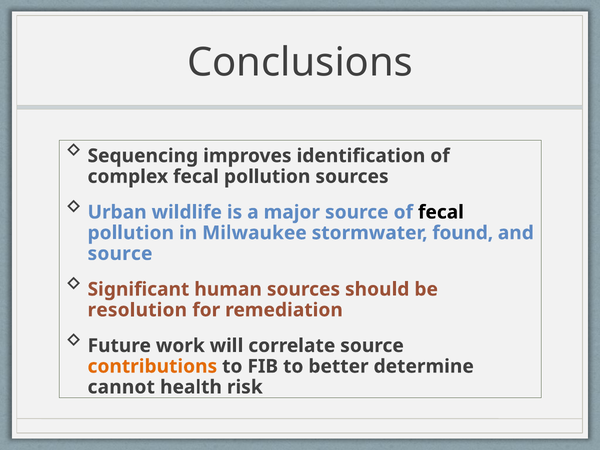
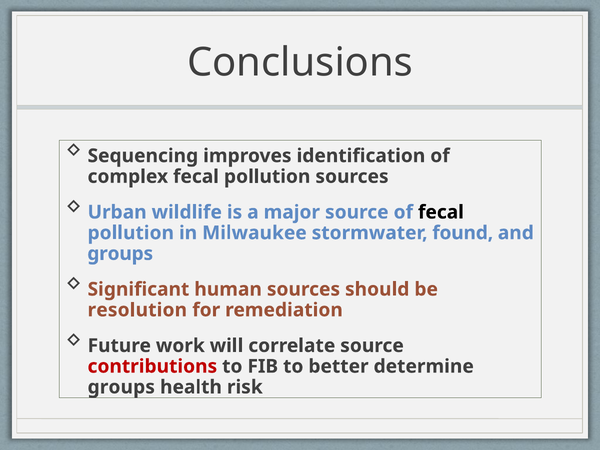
source at (120, 254): source -> groups
contributions colour: orange -> red
cannot at (121, 387): cannot -> groups
